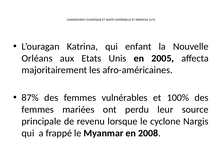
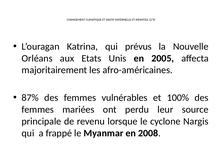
enfant: enfant -> prévus
